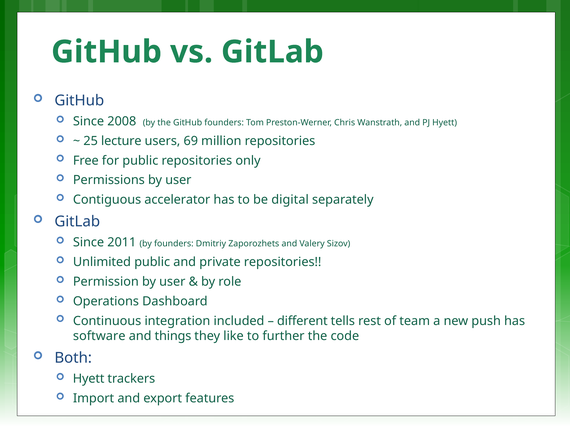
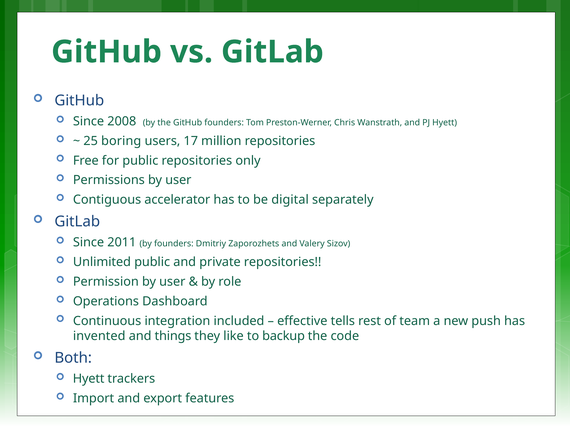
lecture: lecture -> boring
69: 69 -> 17
different: different -> effective
software: software -> invented
further: further -> backup
